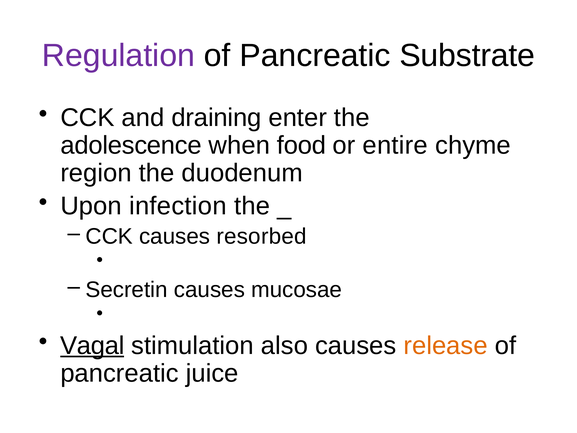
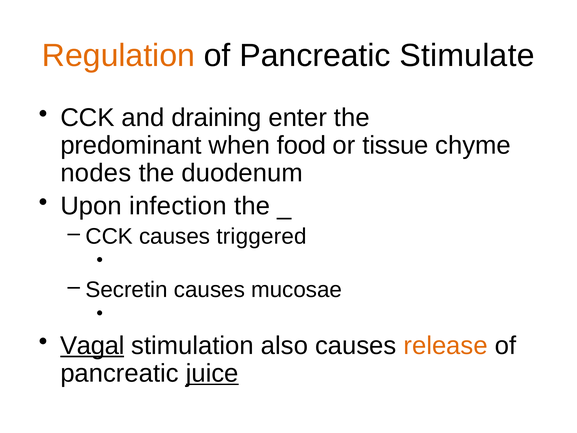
Regulation colour: purple -> orange
Substrate: Substrate -> Stimulate
adolescence: adolescence -> predominant
entire: entire -> tissue
region: region -> nodes
resorbed: resorbed -> triggered
juice underline: none -> present
